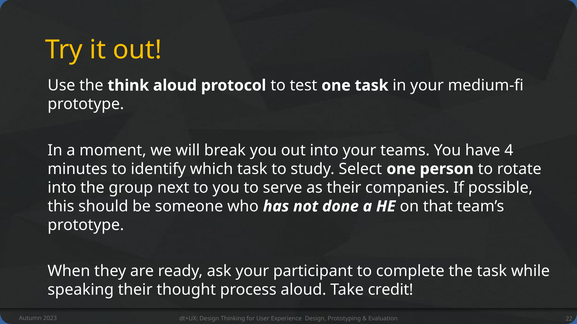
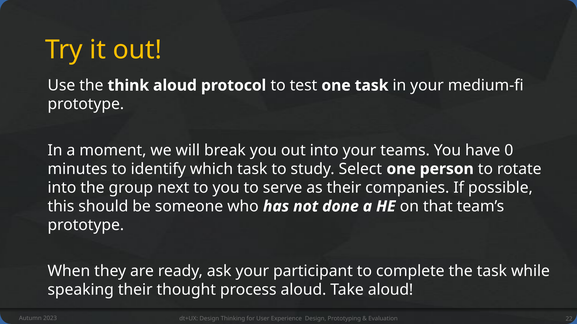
4: 4 -> 0
Take credit: credit -> aloud
